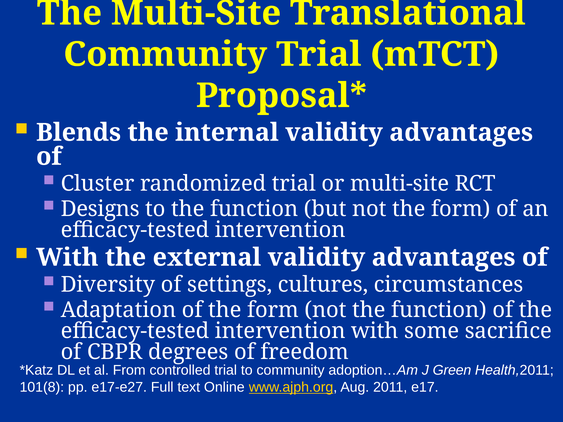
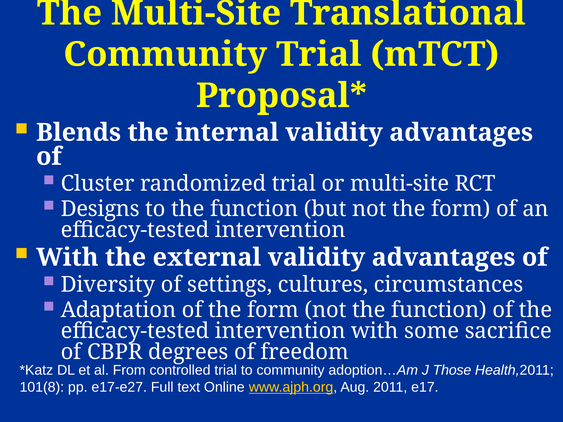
Green: Green -> Those
